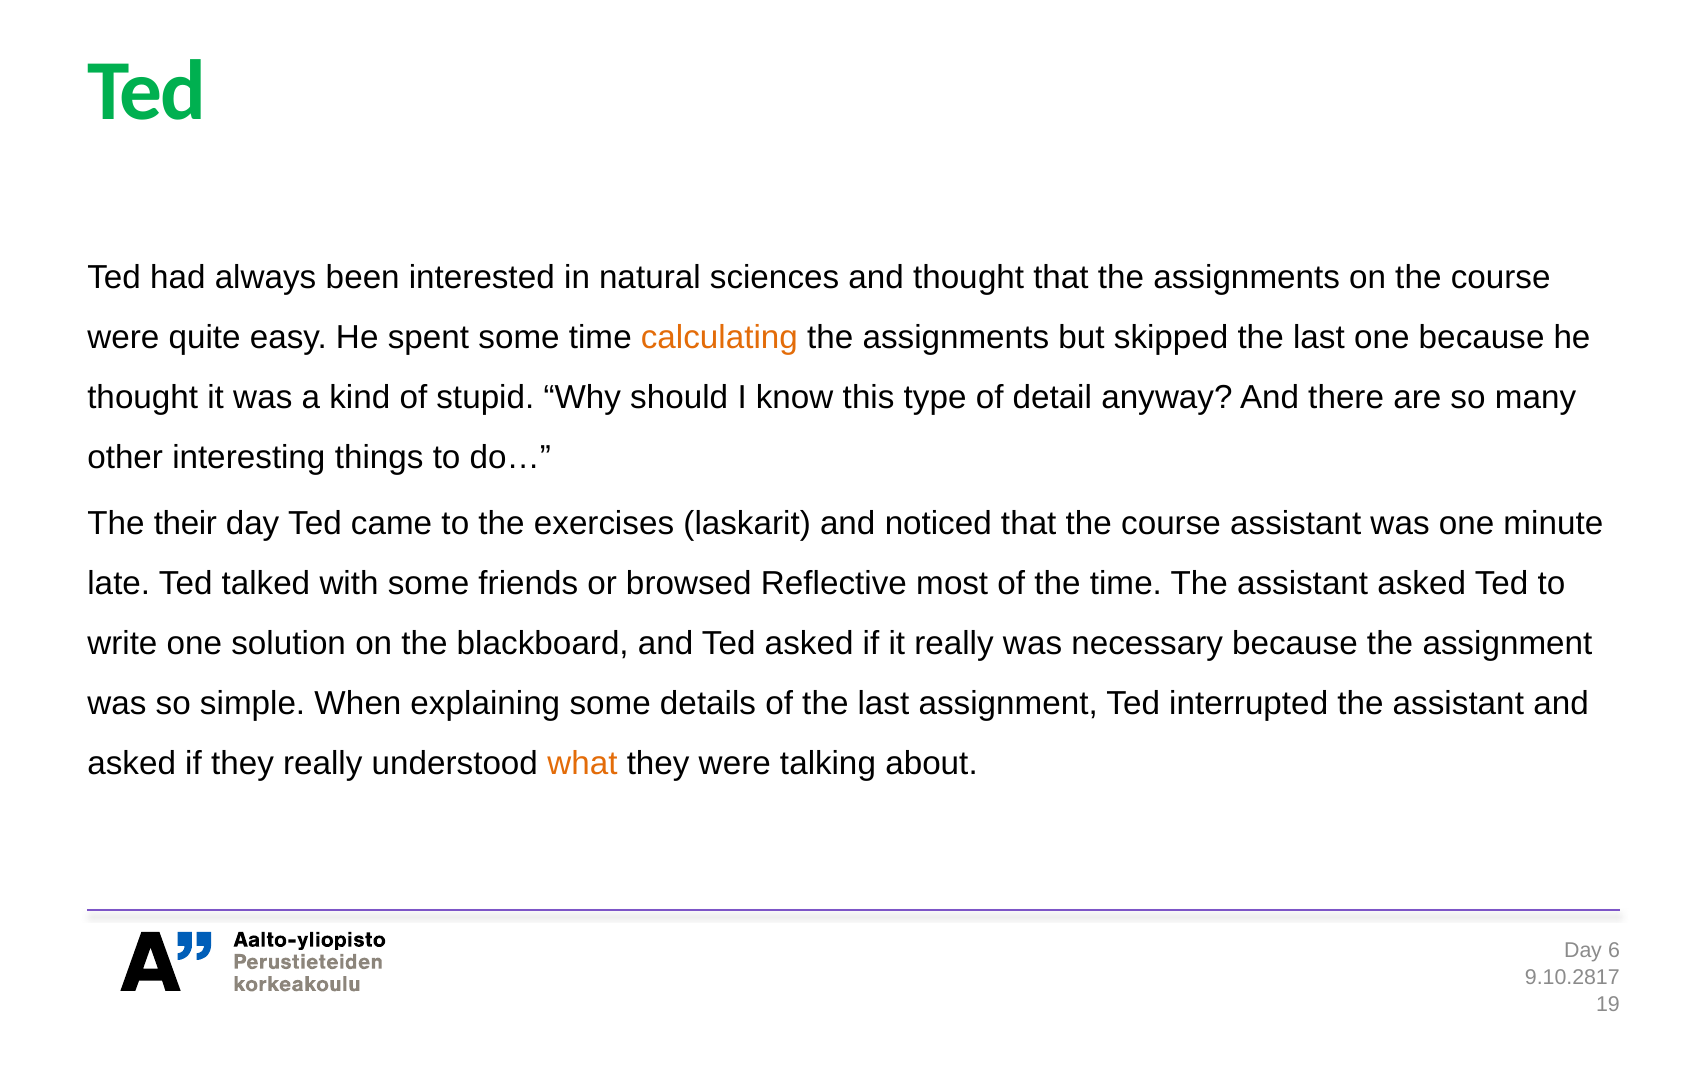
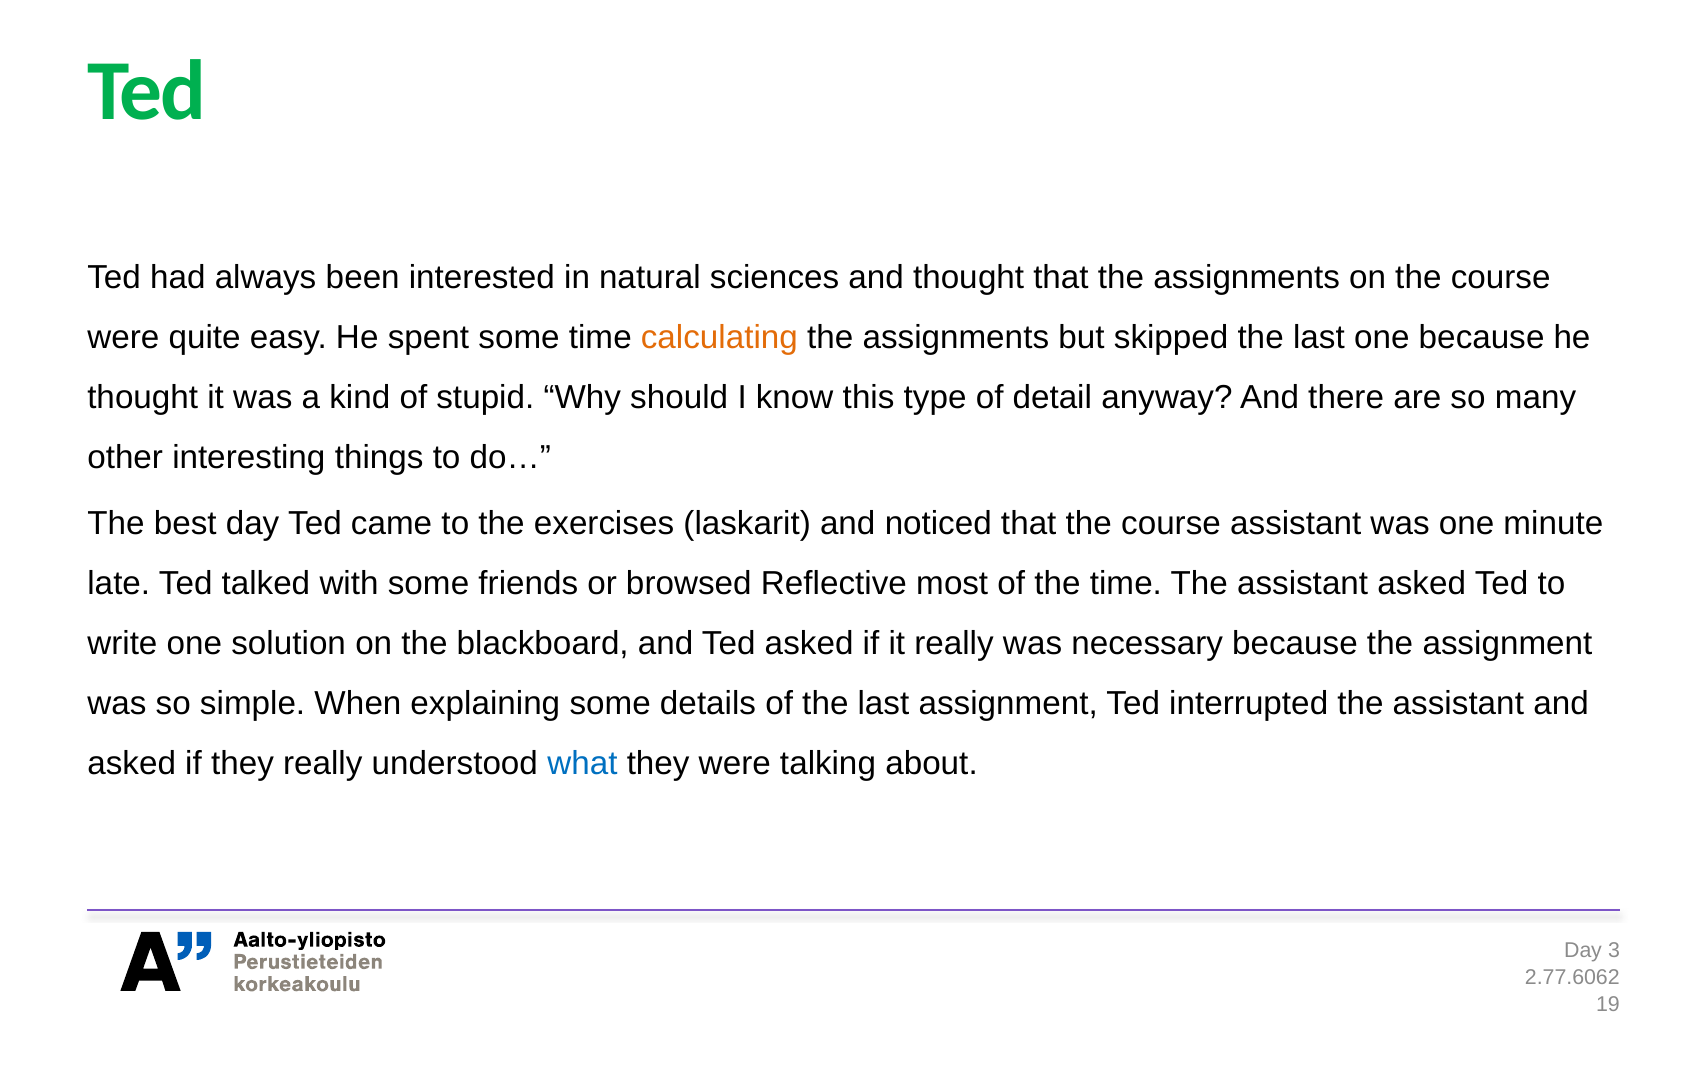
their: their -> best
what colour: orange -> blue
6: 6 -> 3
9.10.2817: 9.10.2817 -> 2.77.6062
